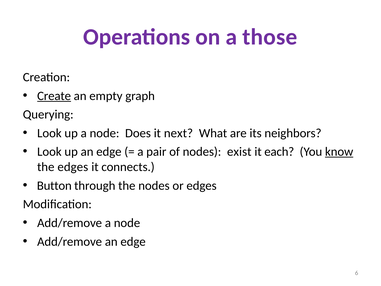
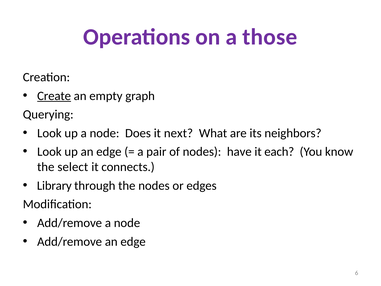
exist: exist -> have
know underline: present -> none
the edges: edges -> select
Button: Button -> Library
